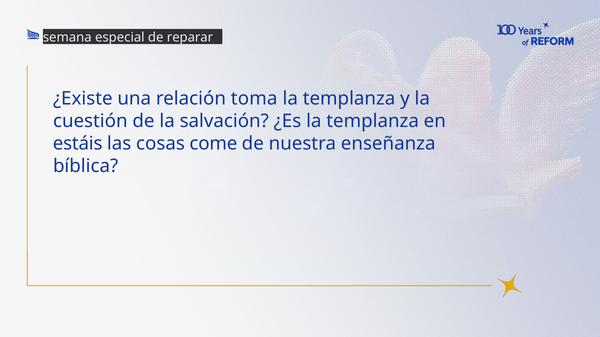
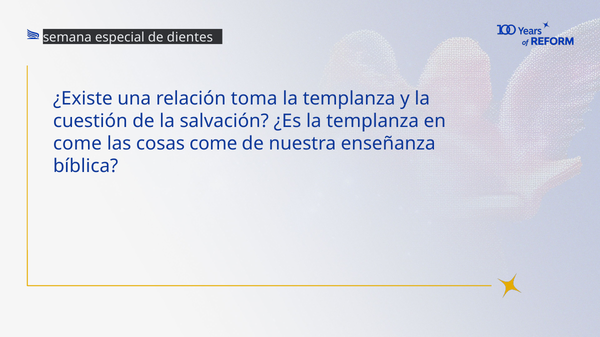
reparar: reparar -> dientes
estáis at (78, 144): estáis -> come
